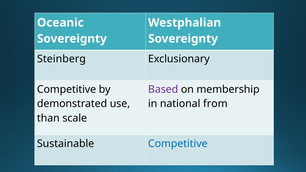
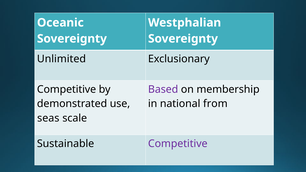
Steinberg: Steinberg -> Unlimited
than: than -> seas
Competitive at (178, 144) colour: blue -> purple
